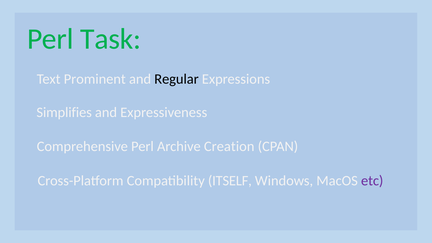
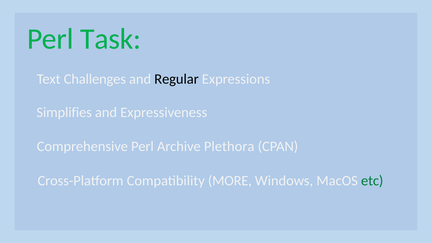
Prominent: Prominent -> Challenges
Creation: Creation -> Plethora
ITSELF: ITSELF -> MORE
etc colour: purple -> green
